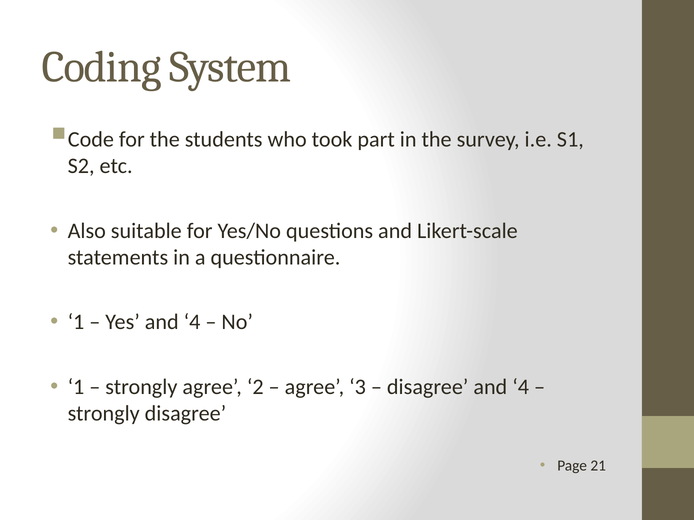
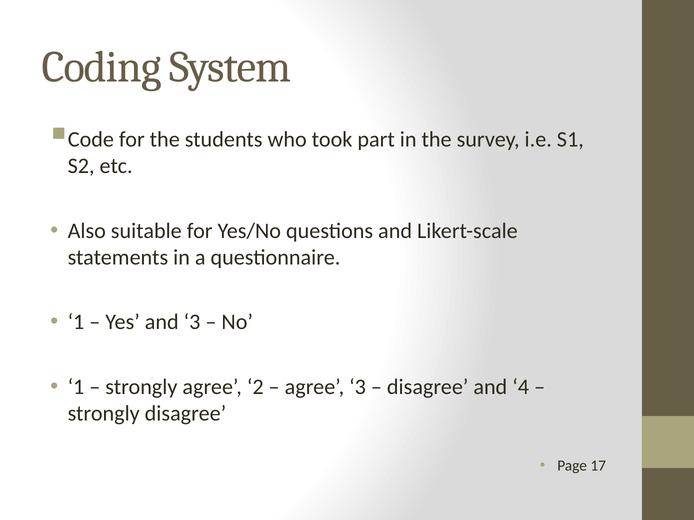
Yes and 4: 4 -> 3
21: 21 -> 17
